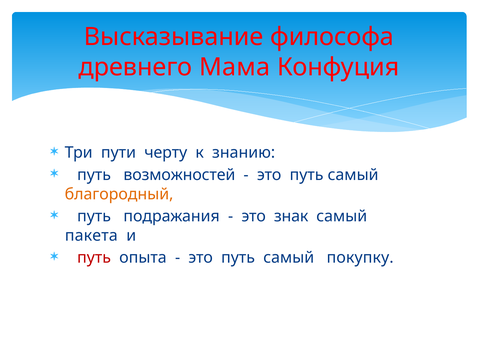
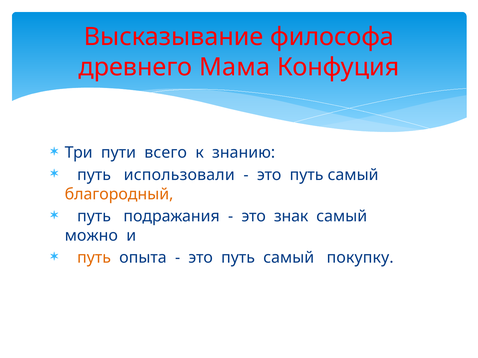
черту: черту -> всего
возможностей: возможностей -> использовали
пакета: пакета -> можно
путь at (94, 258) colour: red -> orange
